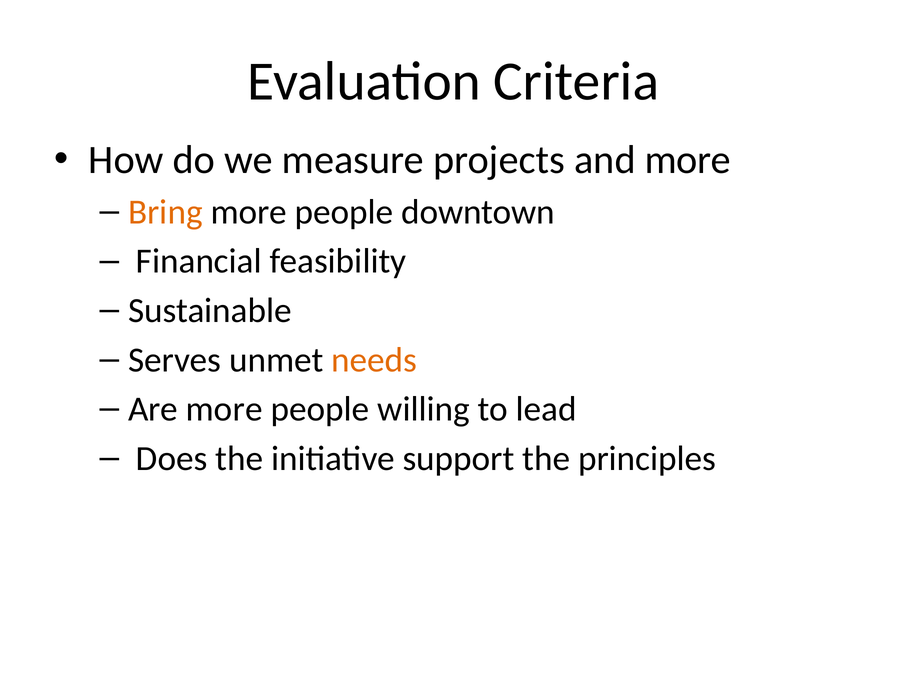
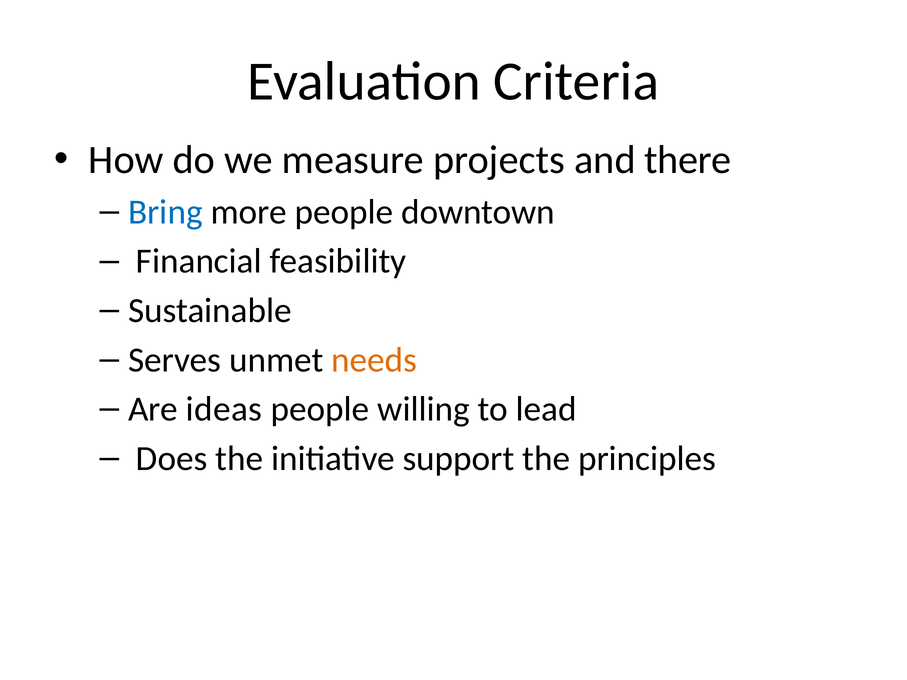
and more: more -> there
Bring colour: orange -> blue
Are more: more -> ideas
